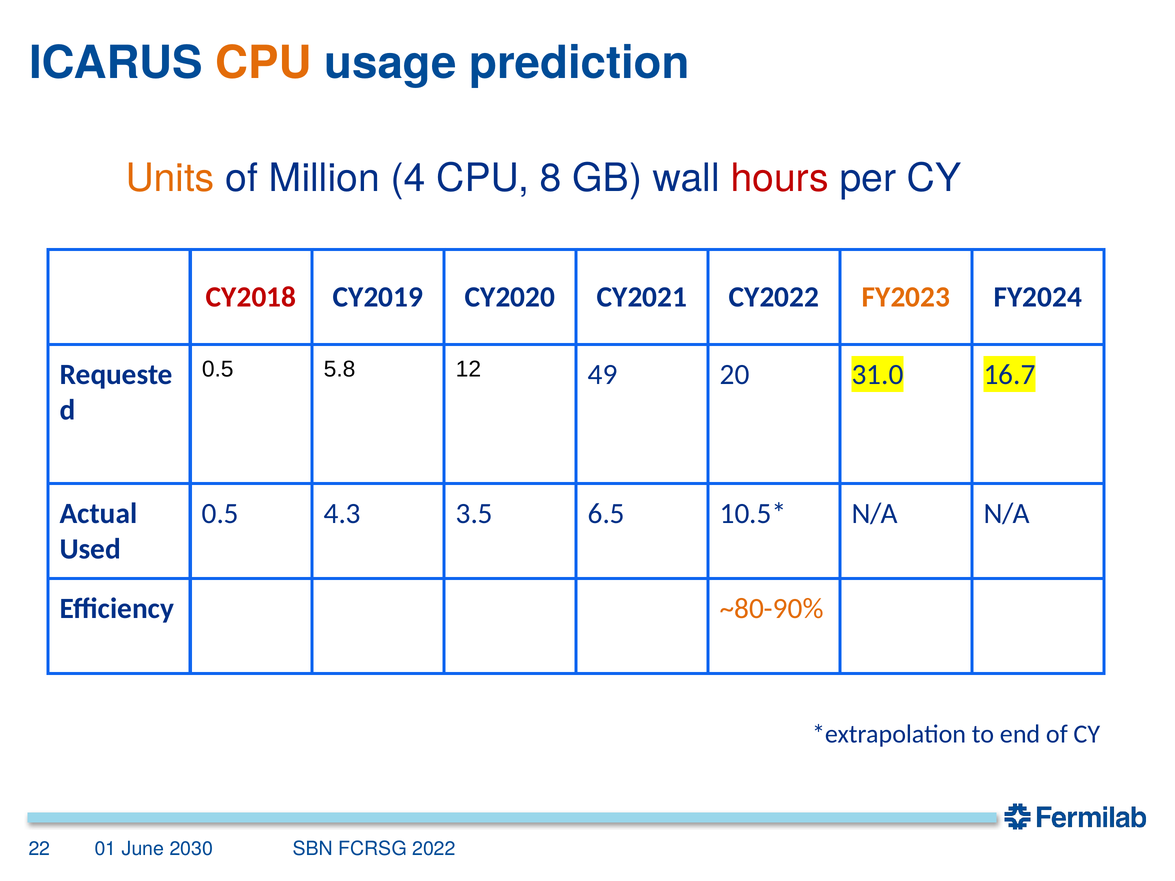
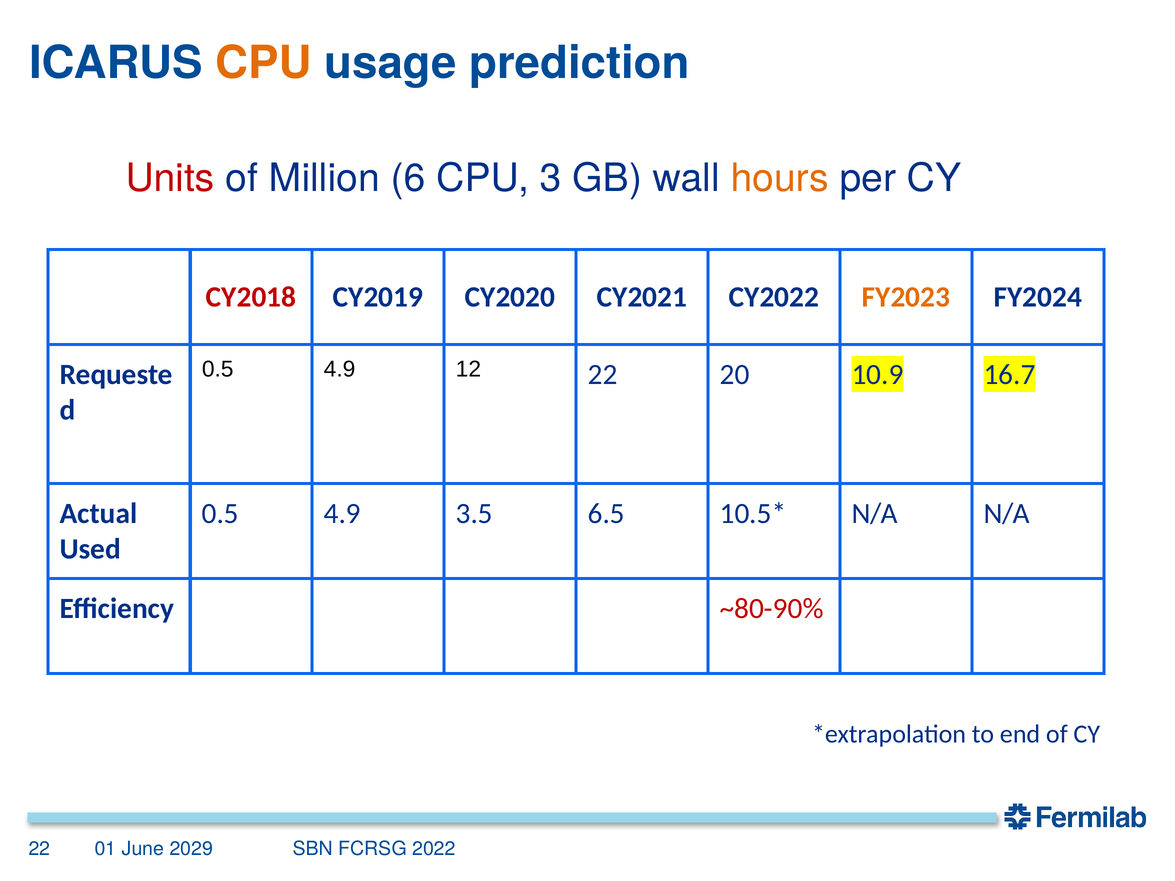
Units colour: orange -> red
4: 4 -> 6
8: 8 -> 3
hours colour: red -> orange
5.8 at (340, 369): 5.8 -> 4.9
12 49: 49 -> 22
31.0: 31.0 -> 10.9
4.3 at (342, 514): 4.3 -> 4.9
~80-90% colour: orange -> red
2030: 2030 -> 2029
